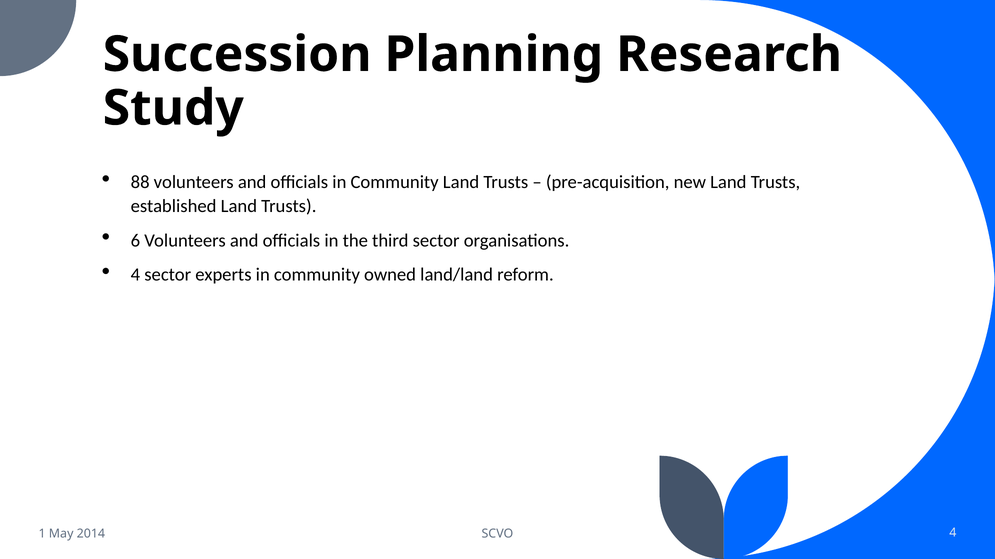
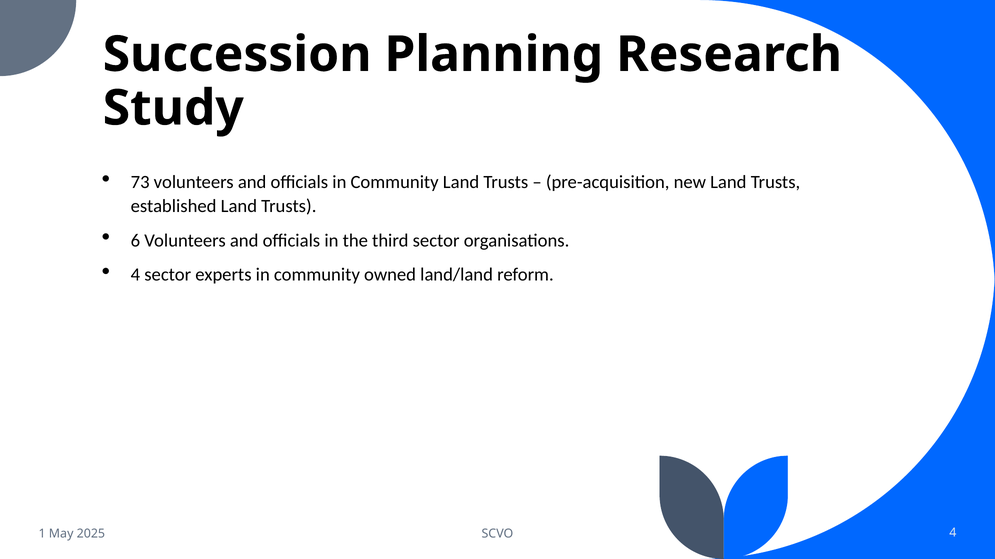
88: 88 -> 73
2014: 2014 -> 2025
